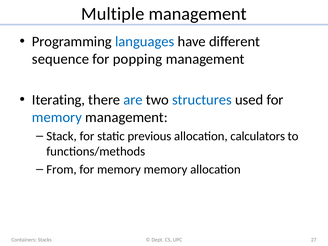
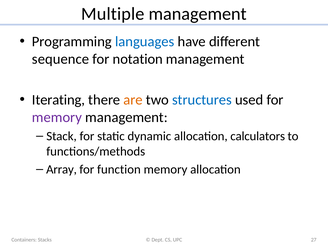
popping: popping -> notation
are colour: blue -> orange
memory at (57, 117) colour: blue -> purple
previous: previous -> dynamic
From: From -> Array
memory at (119, 169): memory -> function
